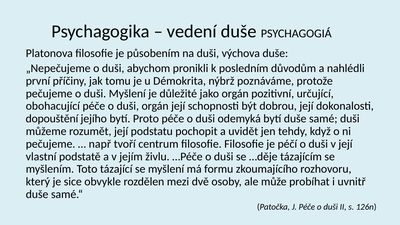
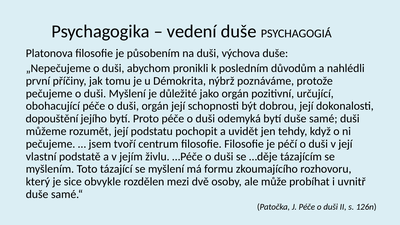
např: např -> jsem
